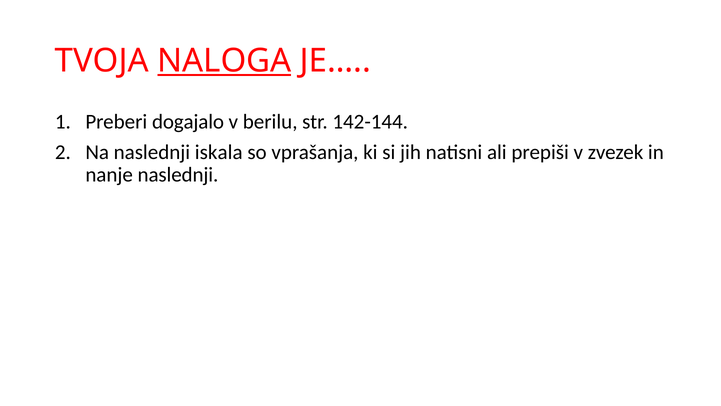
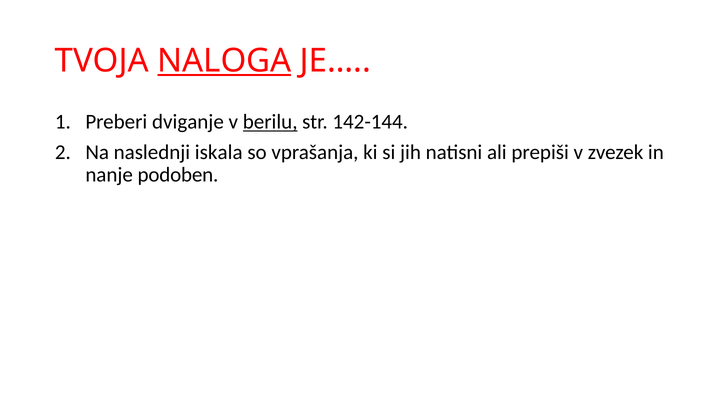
dogajalo: dogajalo -> dviganje
berilu underline: none -> present
nanje naslednji: naslednji -> podoben
